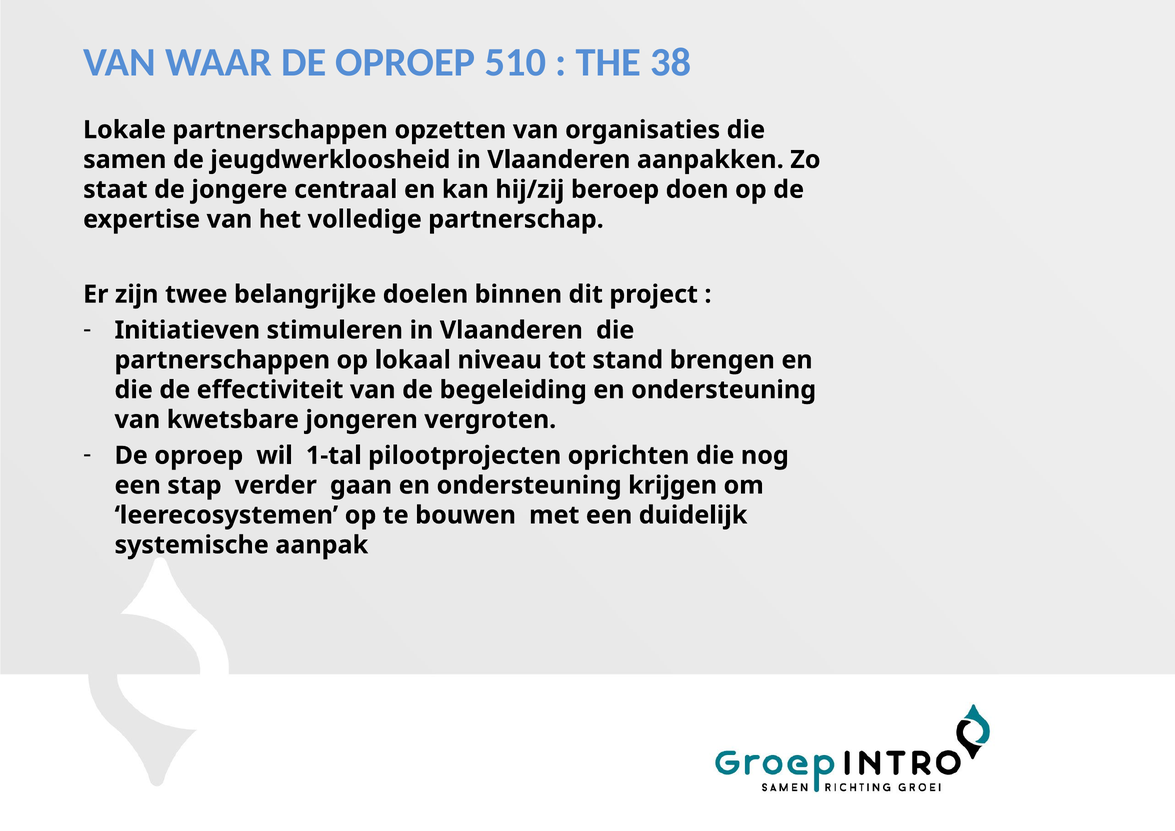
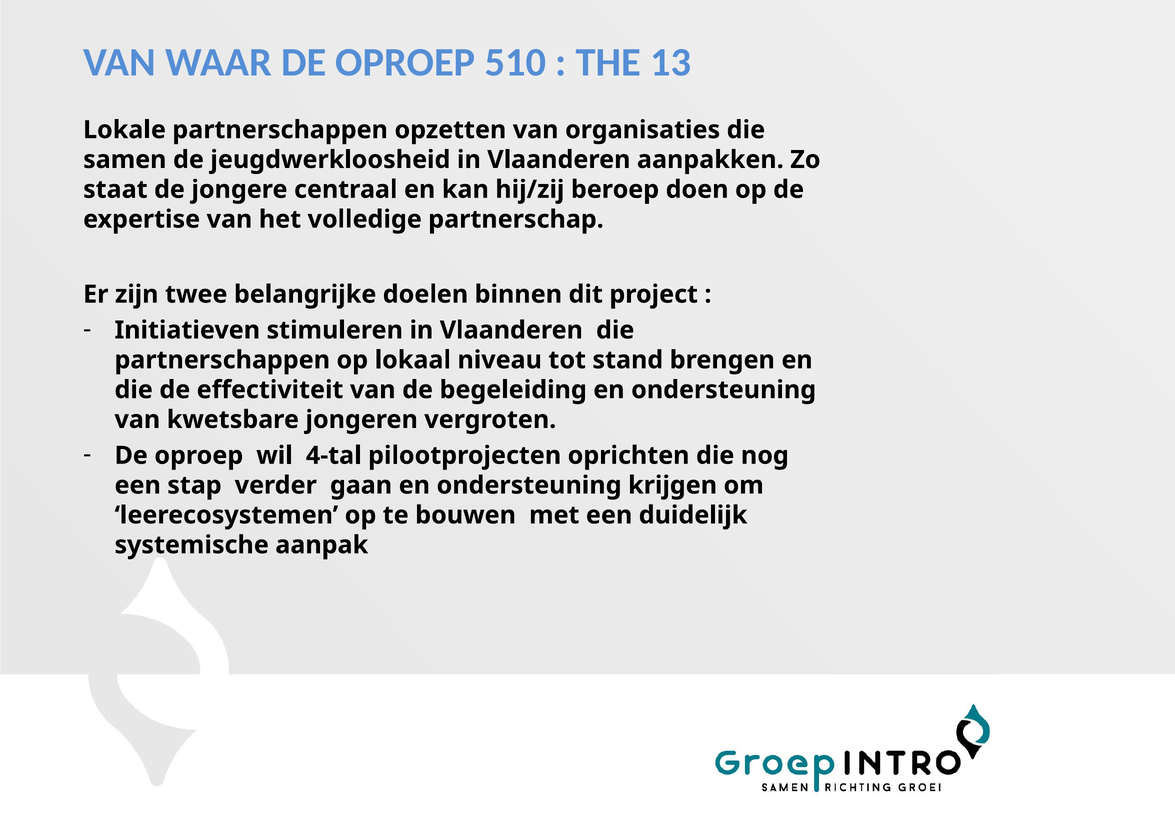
38: 38 -> 13
1-tal: 1-tal -> 4-tal
